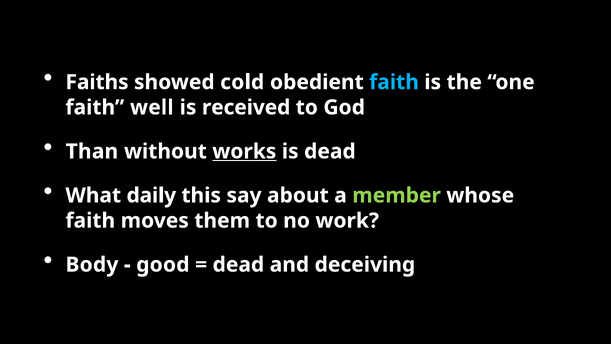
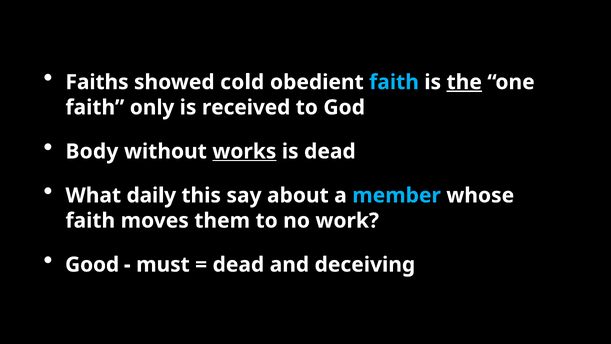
the underline: none -> present
well: well -> only
Than: Than -> Body
member colour: light green -> light blue
Body: Body -> Good
good: good -> must
